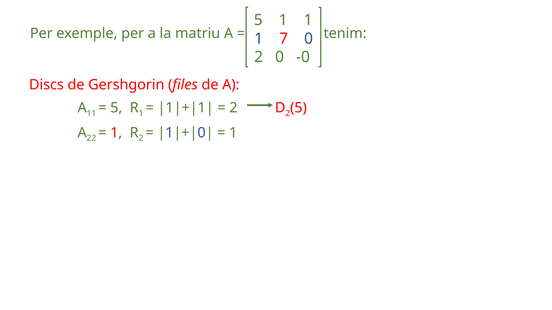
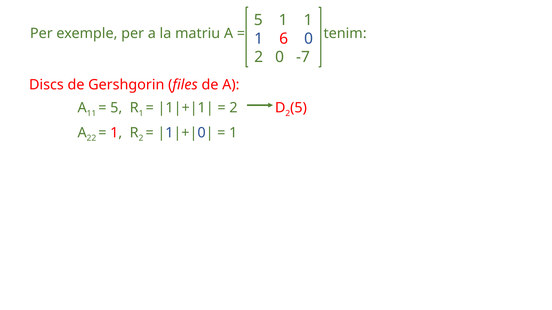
7: 7 -> 6
-0: -0 -> -7
